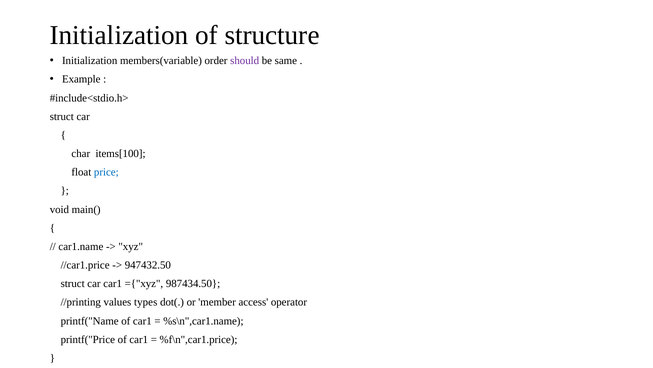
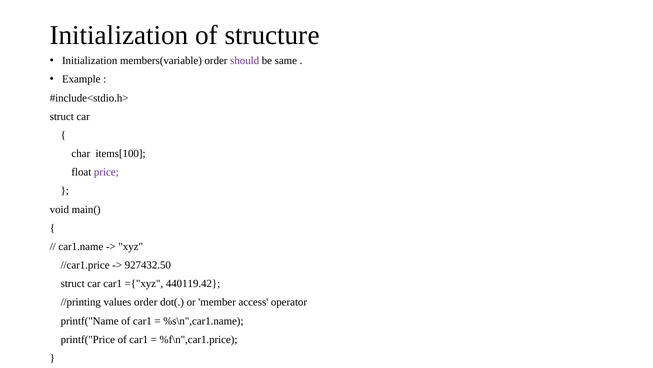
price colour: blue -> purple
947432.50: 947432.50 -> 927432.50
987434.50: 987434.50 -> 440119.42
values types: types -> order
